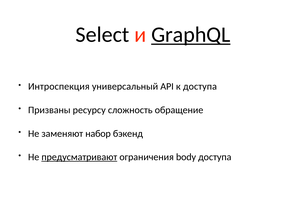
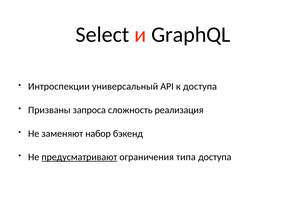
GraphQL underline: present -> none
Интроспекция: Интроспекция -> Интроспекции
ресурсу: ресурсу -> запроса
обращение: обращение -> реализация
body: body -> типа
